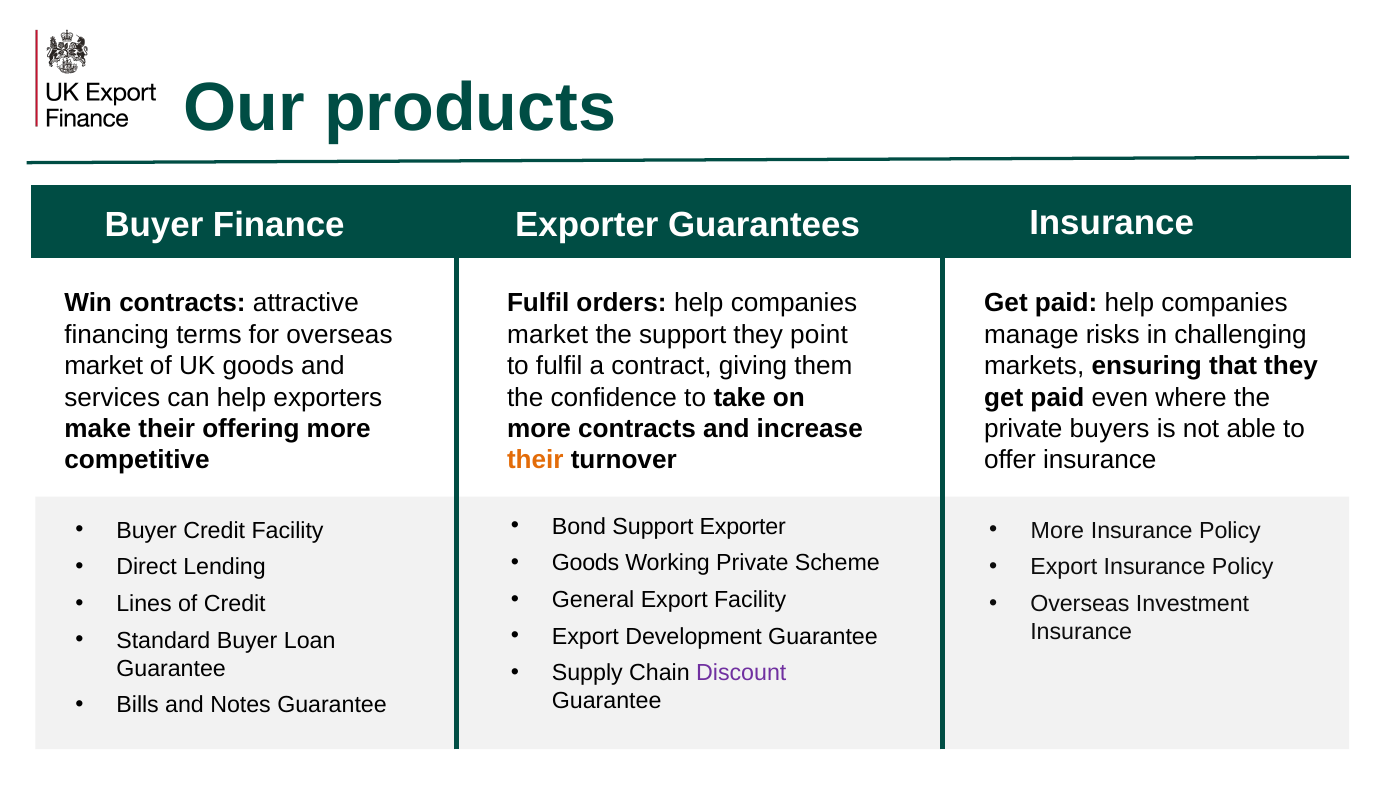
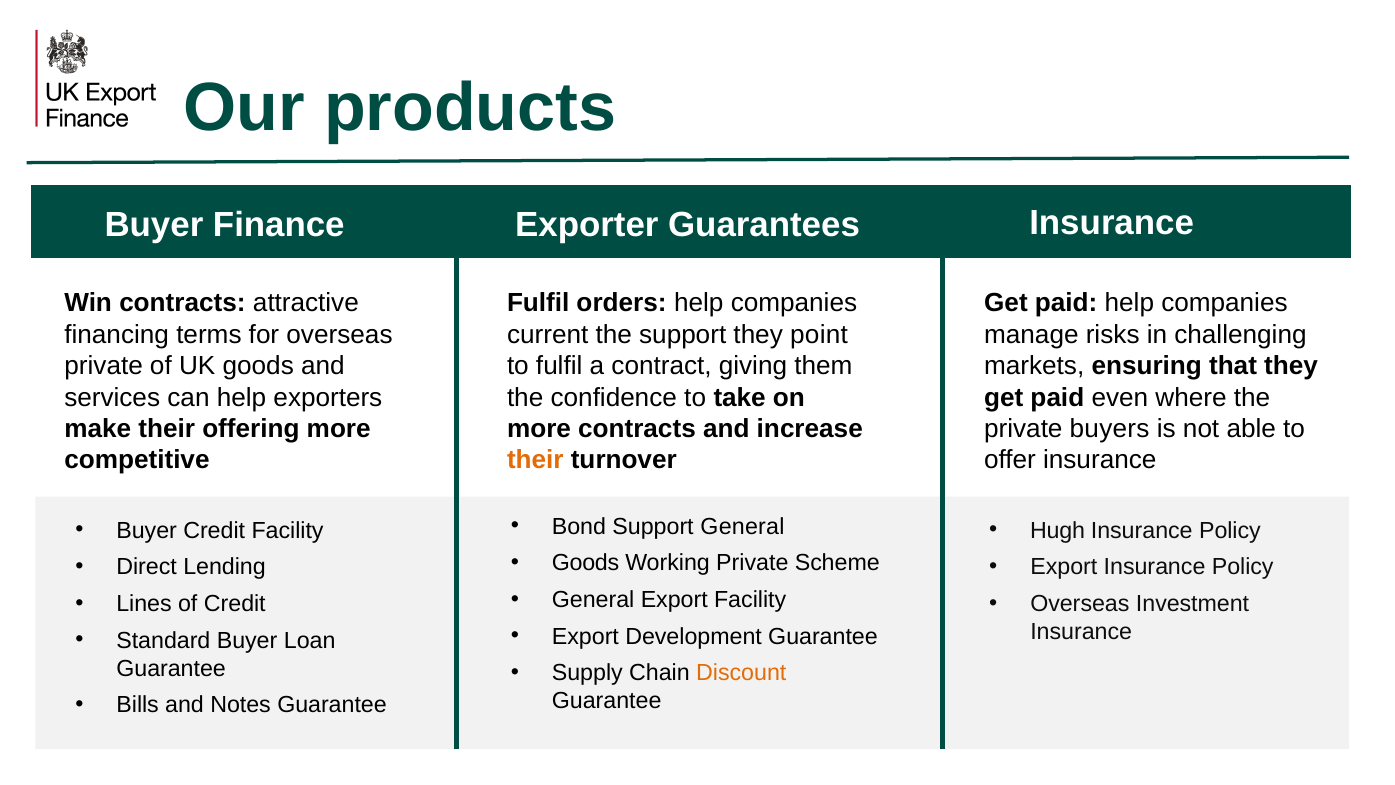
market at (548, 335): market -> current
market at (104, 366): market -> private
Support Exporter: Exporter -> General
More at (1057, 530): More -> Hugh
Discount colour: purple -> orange
